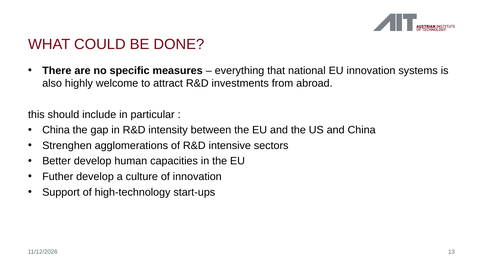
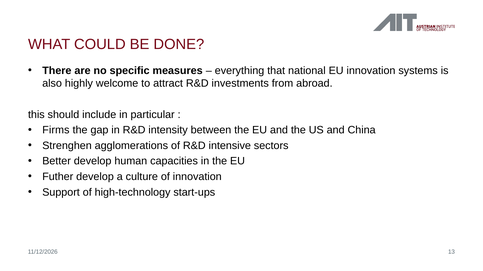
China at (56, 130): China -> Firms
